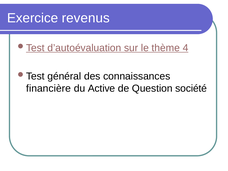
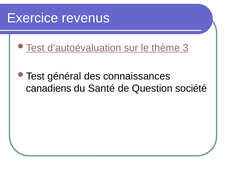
4: 4 -> 3
financière: financière -> canadiens
Active: Active -> Santé
